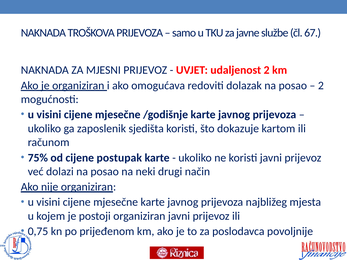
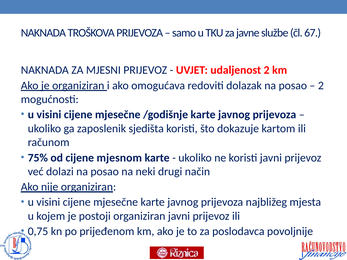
postupak: postupak -> mjesnom
